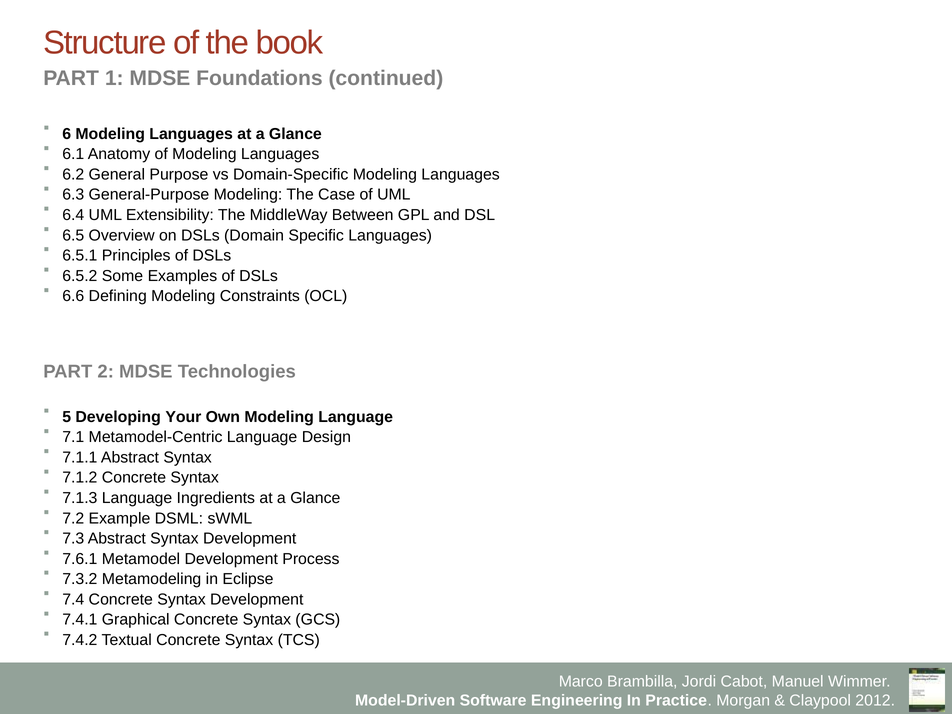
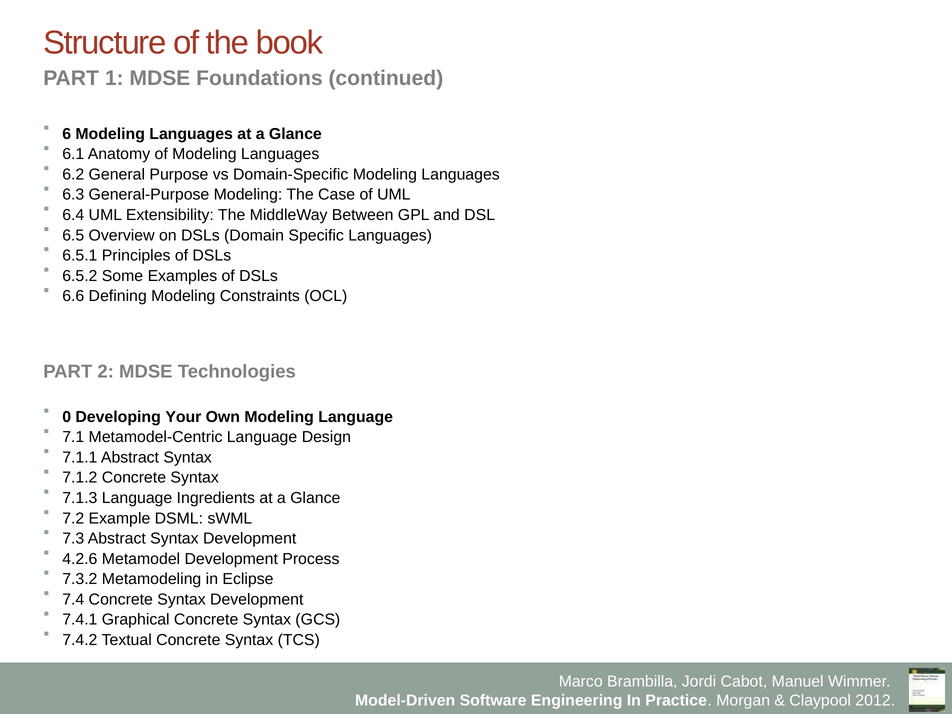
5: 5 -> 0
7.6.1: 7.6.1 -> 4.2.6
